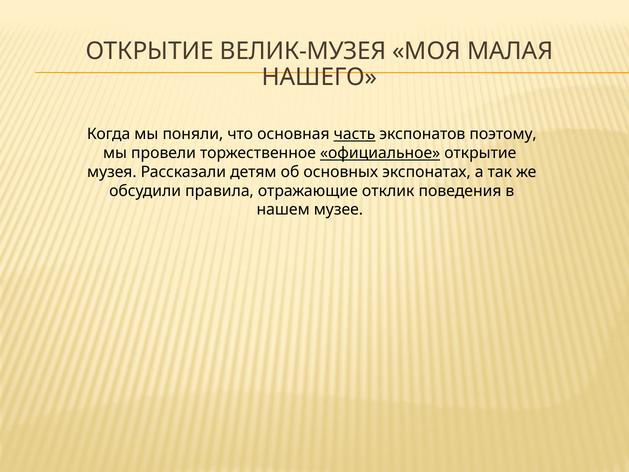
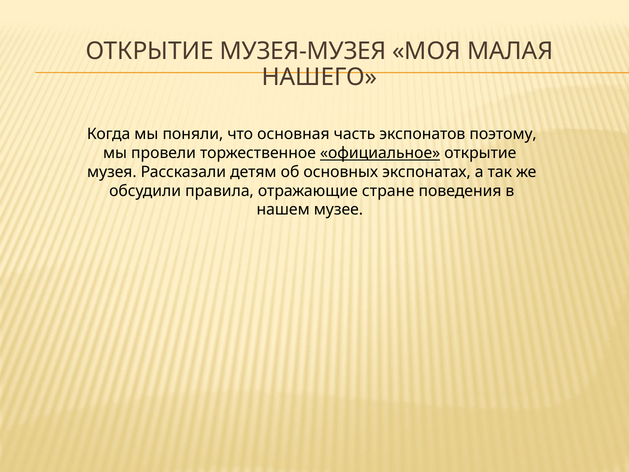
ВЕЛИК-МУЗЕЯ: ВЕЛИК-МУЗЕЯ -> МУЗЕЯ-МУЗЕЯ
часть underline: present -> none
отклик: отклик -> стране
